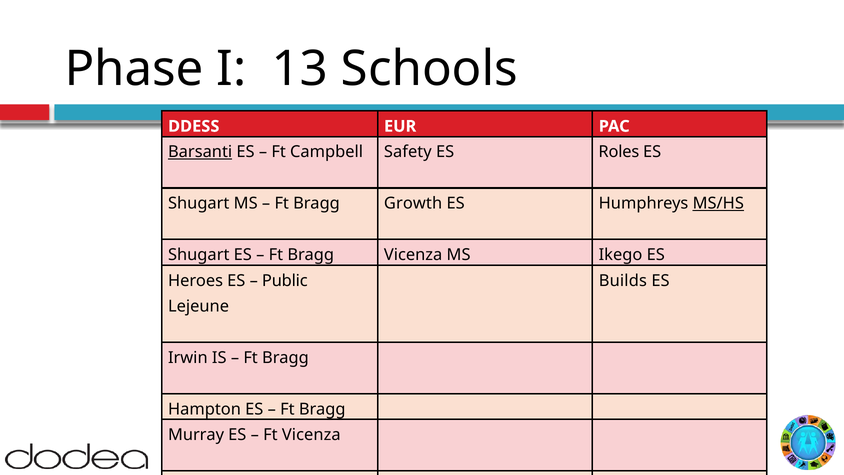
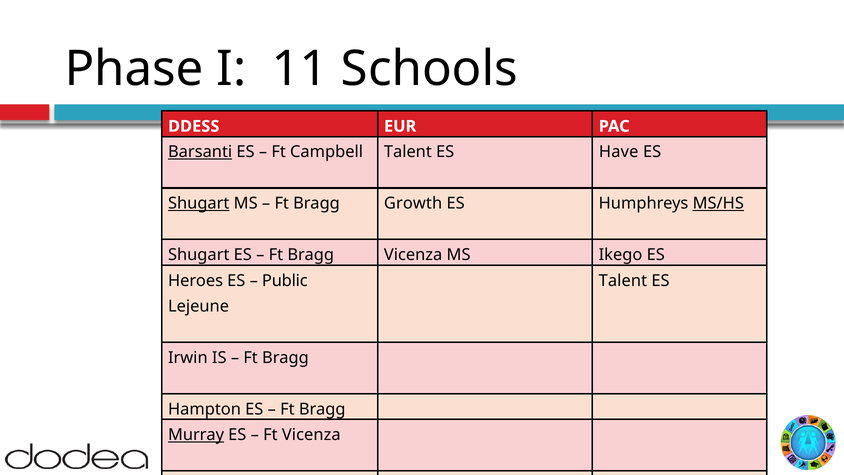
13: 13 -> 11
Campbell Safety: Safety -> Talent
Roles: Roles -> Have
Shugart at (199, 203) underline: none -> present
Builds at (623, 281): Builds -> Talent
Murray underline: none -> present
